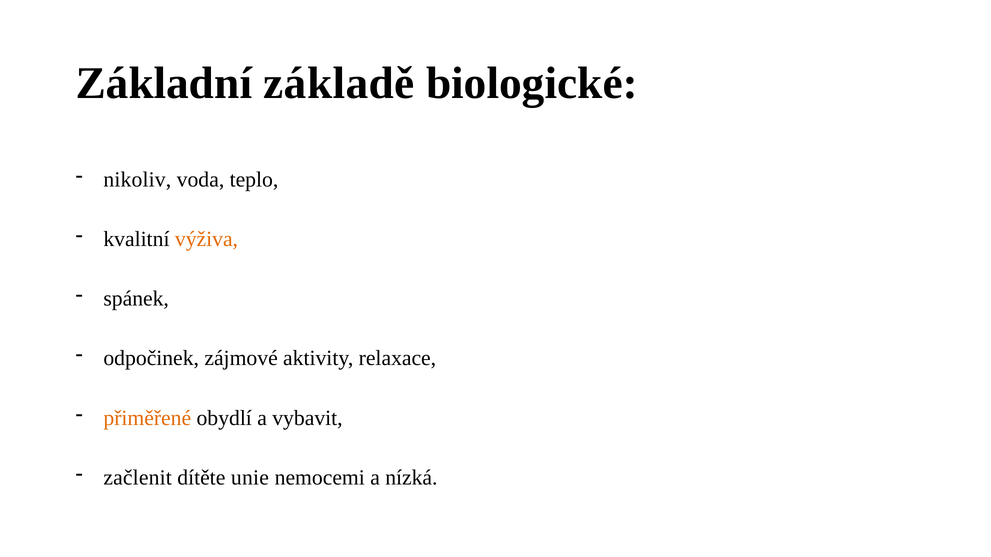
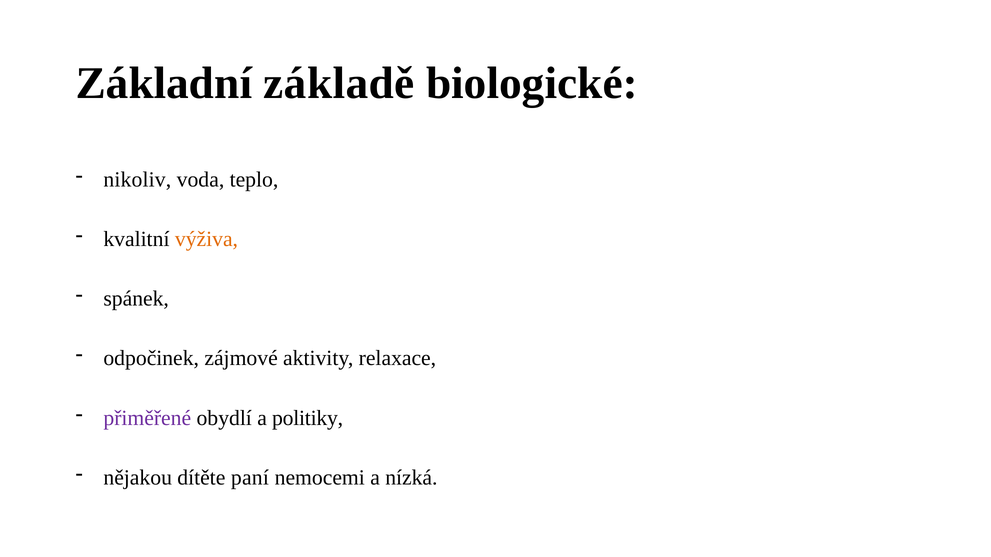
přiměřené colour: orange -> purple
vybavit: vybavit -> politiky
začlenit: začlenit -> nějakou
unie: unie -> paní
